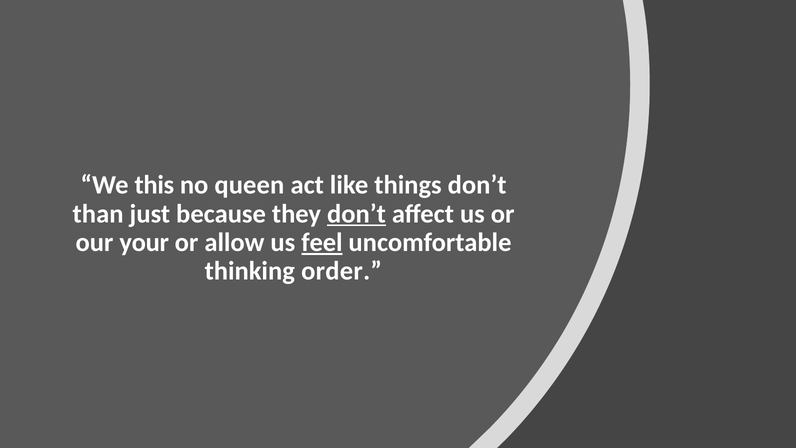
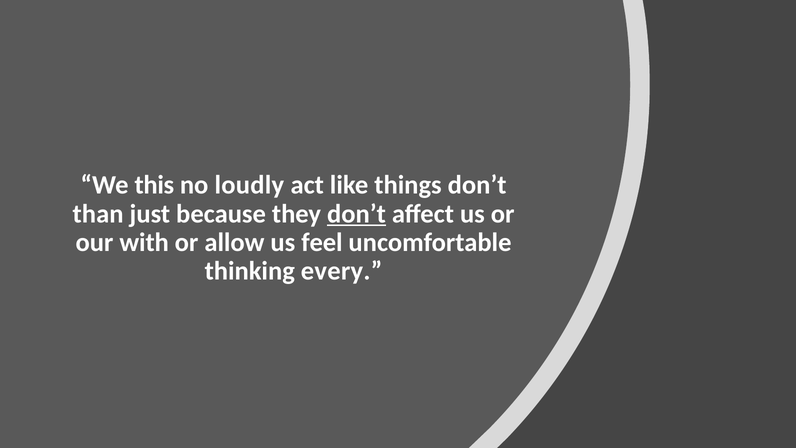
queen: queen -> loudly
your: your -> with
feel underline: present -> none
order: order -> every
